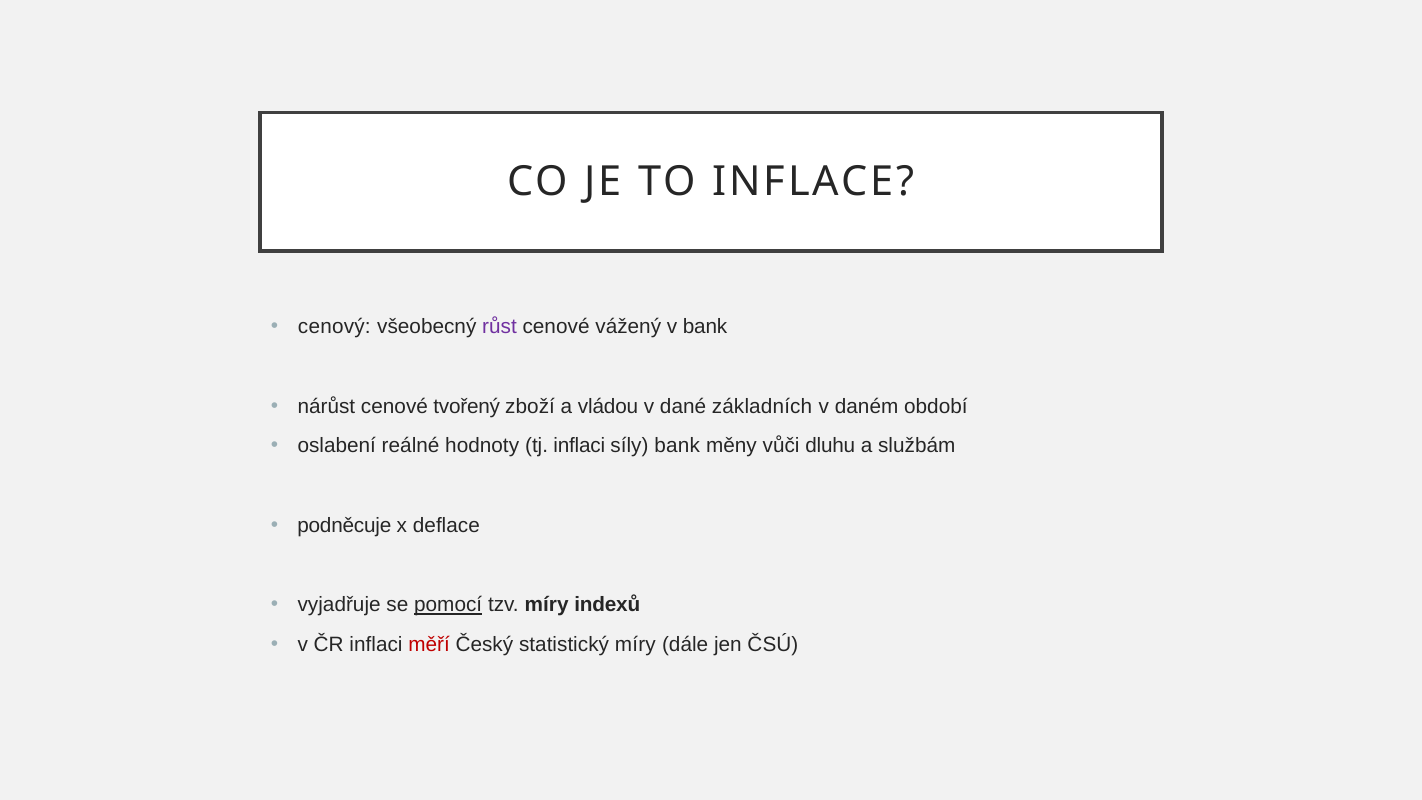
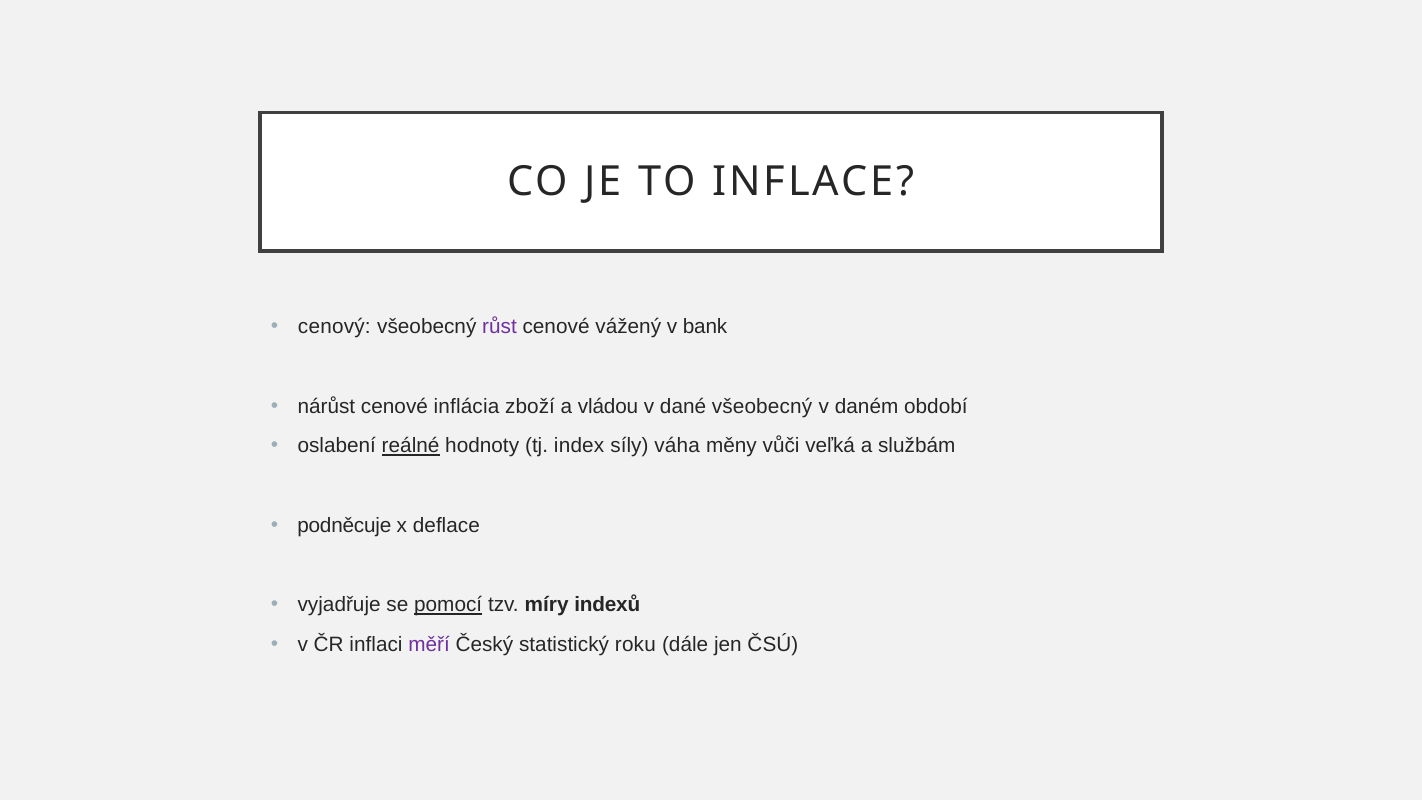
tvořený: tvořený -> inflácia
dané základních: základních -> všeobecný
reálné underline: none -> present
tj inflaci: inflaci -> index
síly bank: bank -> váha
dluhu: dluhu -> veľká
měří colour: red -> purple
statistický míry: míry -> roku
